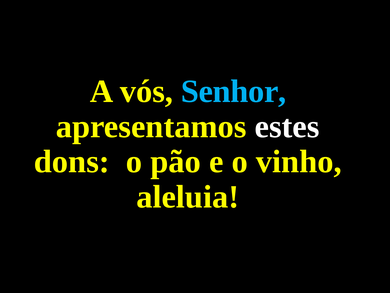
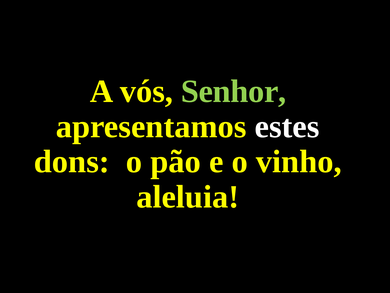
Senhor colour: light blue -> light green
